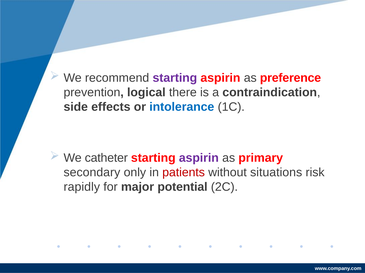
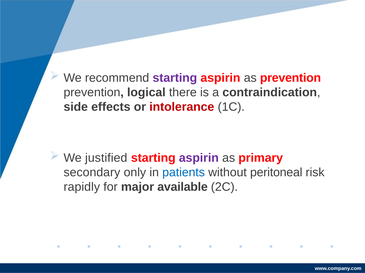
as preference: preference -> prevention
intolerance colour: blue -> red
catheter: catheter -> justified
patients colour: red -> blue
situations: situations -> peritoneal
potential: potential -> available
